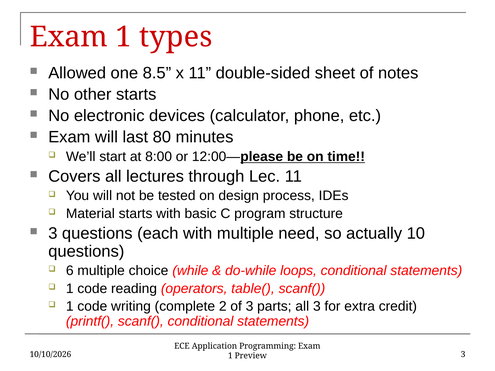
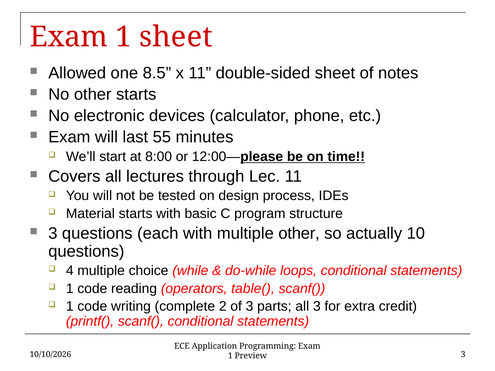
1 types: types -> sheet
80: 80 -> 55
multiple need: need -> other
6: 6 -> 4
